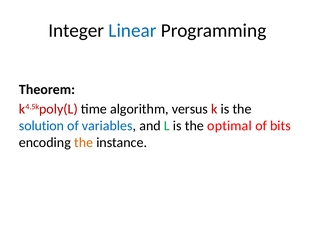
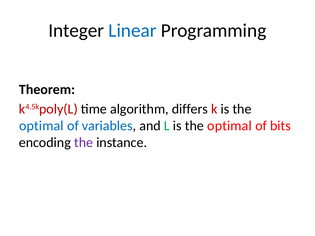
versus: versus -> differs
solution at (41, 126): solution -> optimal
the at (84, 143) colour: orange -> purple
